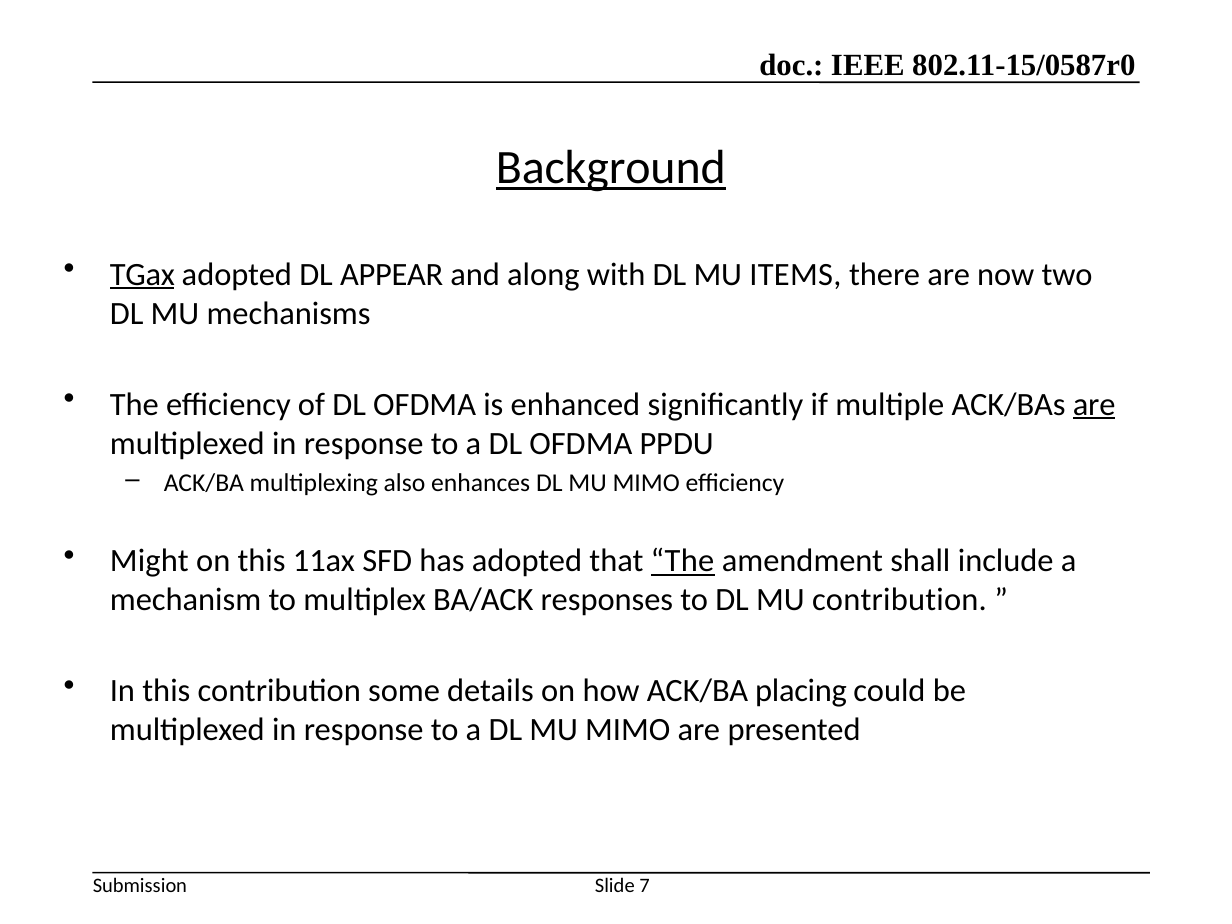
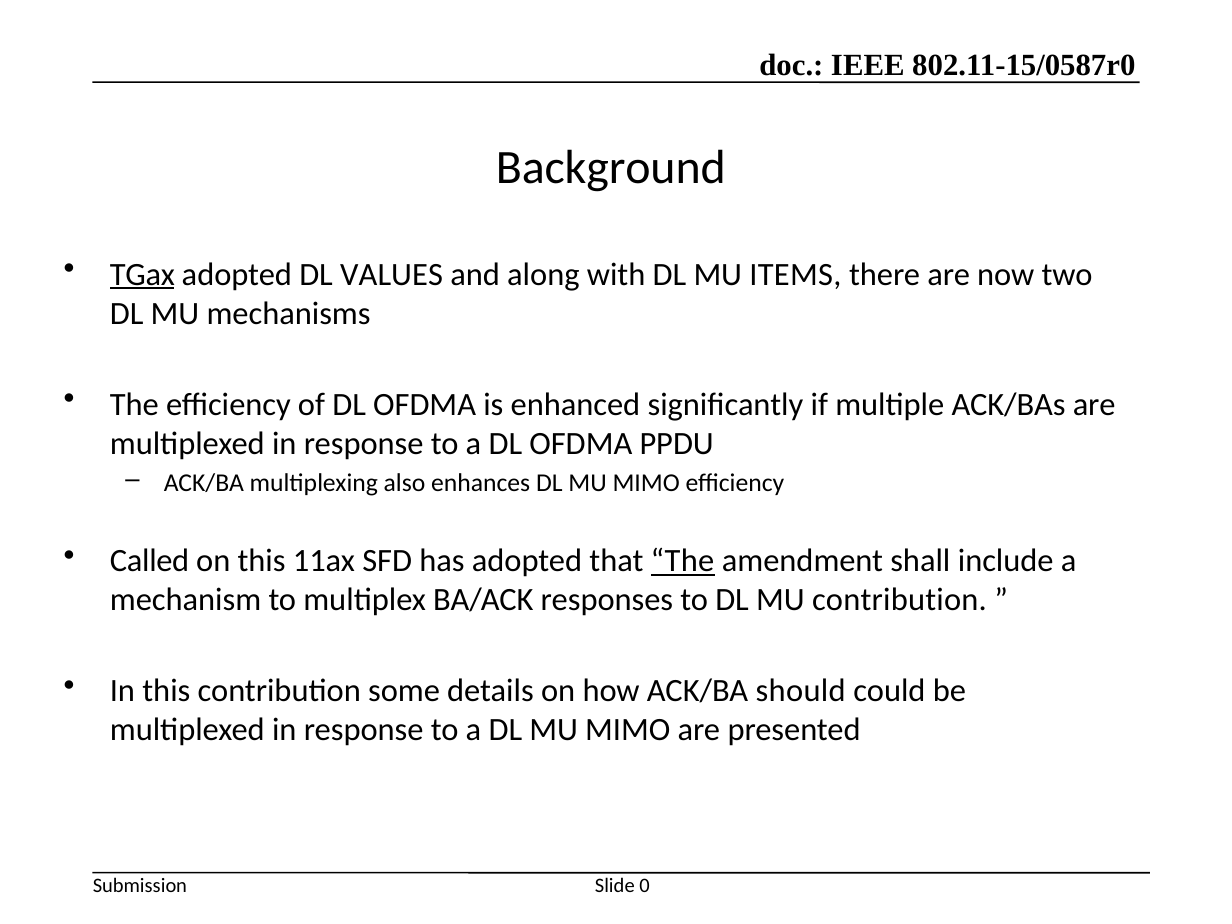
Background underline: present -> none
APPEAR: APPEAR -> VALUES
are at (1094, 404) underline: present -> none
Might: Might -> Called
placing: placing -> should
7: 7 -> 0
